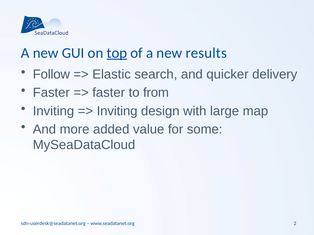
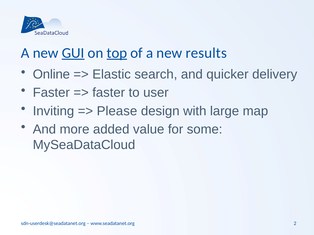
GUI underline: none -> present
Follow: Follow -> Online
from: from -> user
Inviting at (117, 111): Inviting -> Please
